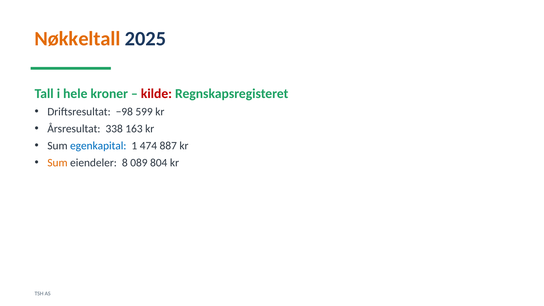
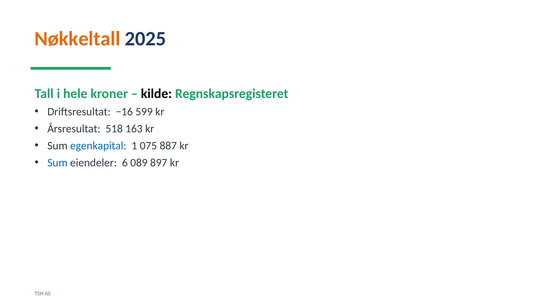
kilde colour: red -> black
−98: −98 -> −16
338: 338 -> 518
474: 474 -> 075
Sum at (57, 163) colour: orange -> blue
8: 8 -> 6
804: 804 -> 897
